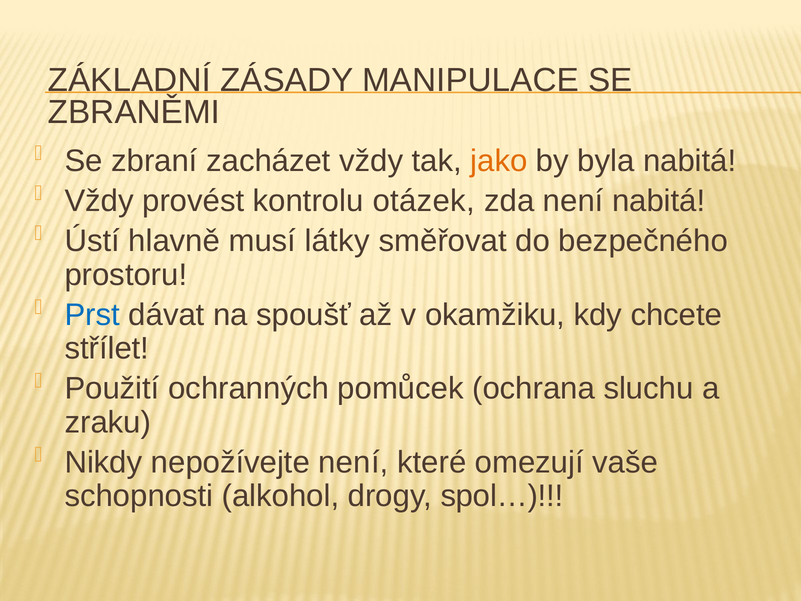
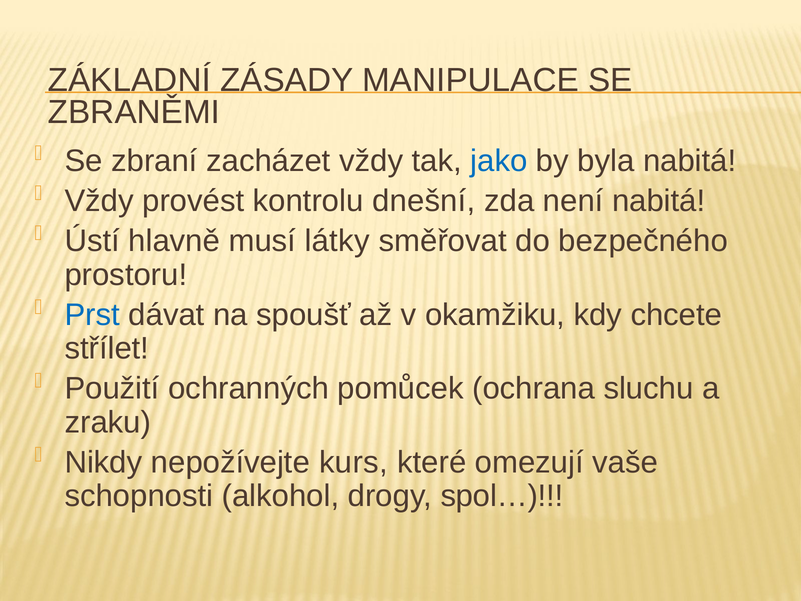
jako colour: orange -> blue
otázek: otázek -> dnešní
nepožívejte není: není -> kurs
